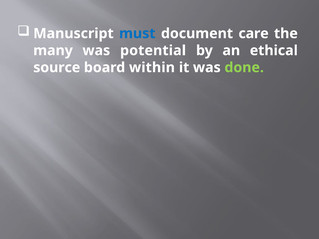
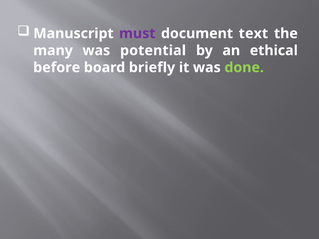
must colour: blue -> purple
care: care -> text
source: source -> before
within: within -> briefly
